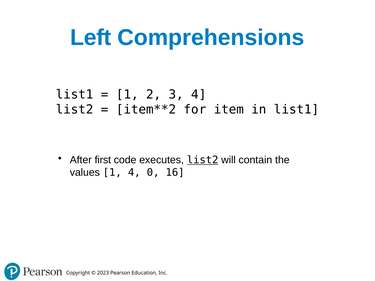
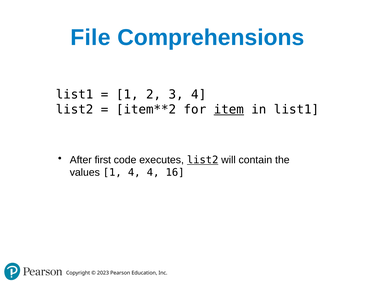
Left: Left -> File
item underline: none -> present
4 0: 0 -> 4
